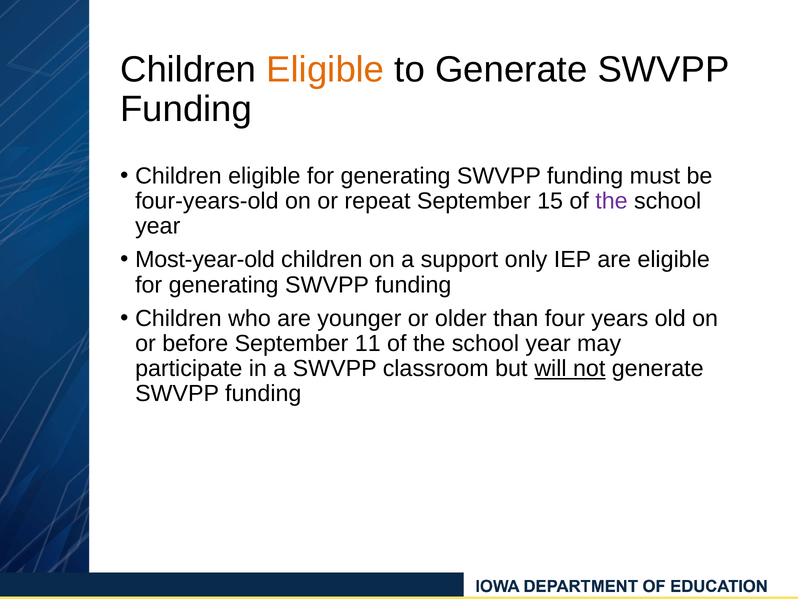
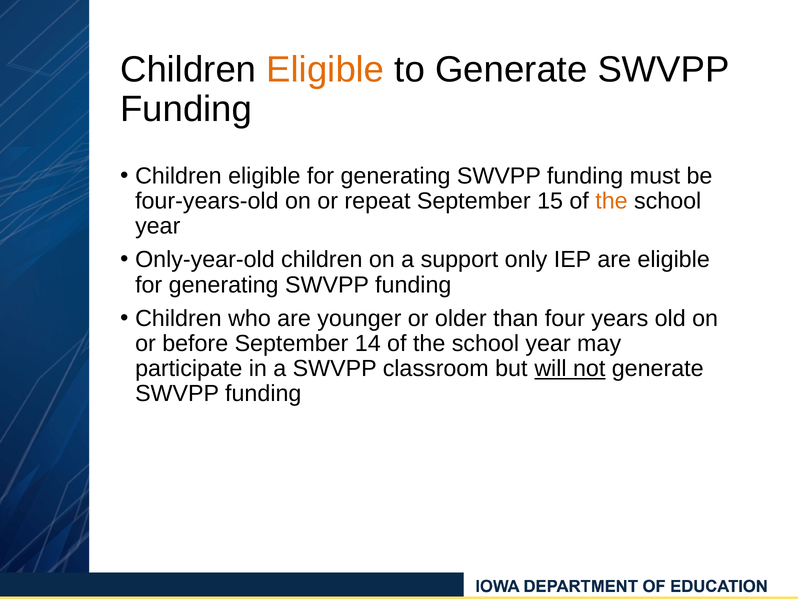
the at (611, 201) colour: purple -> orange
Most-year-old: Most-year-old -> Only-year-old
11: 11 -> 14
